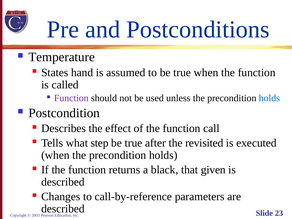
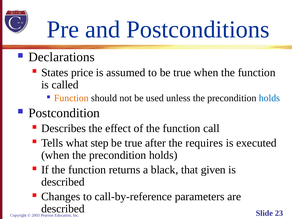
Temperature: Temperature -> Declarations
hand: hand -> price
Function at (71, 98) colour: purple -> orange
revisited: revisited -> requires
